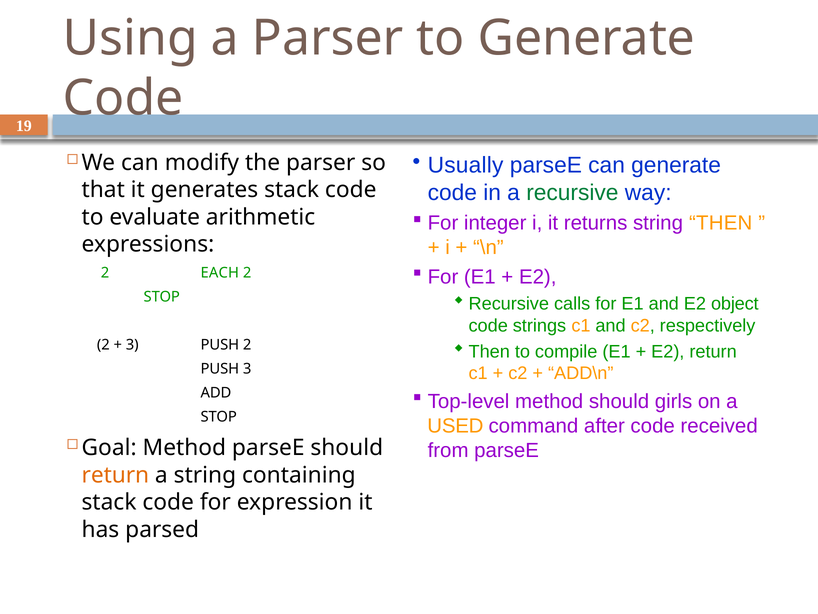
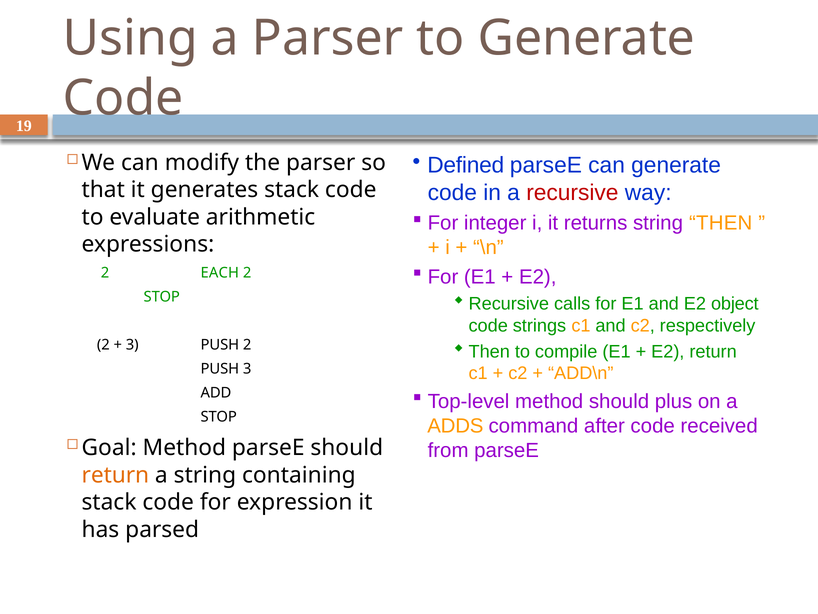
Usually: Usually -> Defined
recursive colour: green -> red
girls: girls -> plus
USED: USED -> ADDS
